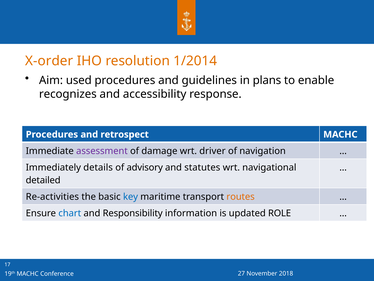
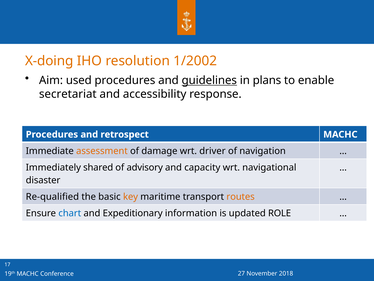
X-order: X-order -> X-doing
1/2014: 1/2014 -> 1/2002
guidelines underline: none -> present
recognizes: recognizes -> secretariat
assessment colour: purple -> orange
details: details -> shared
statutes: statutes -> capacity
detailed: detailed -> disaster
Re-activities: Re-activities -> Re-qualified
key colour: blue -> orange
Responsibility: Responsibility -> Expeditionary
